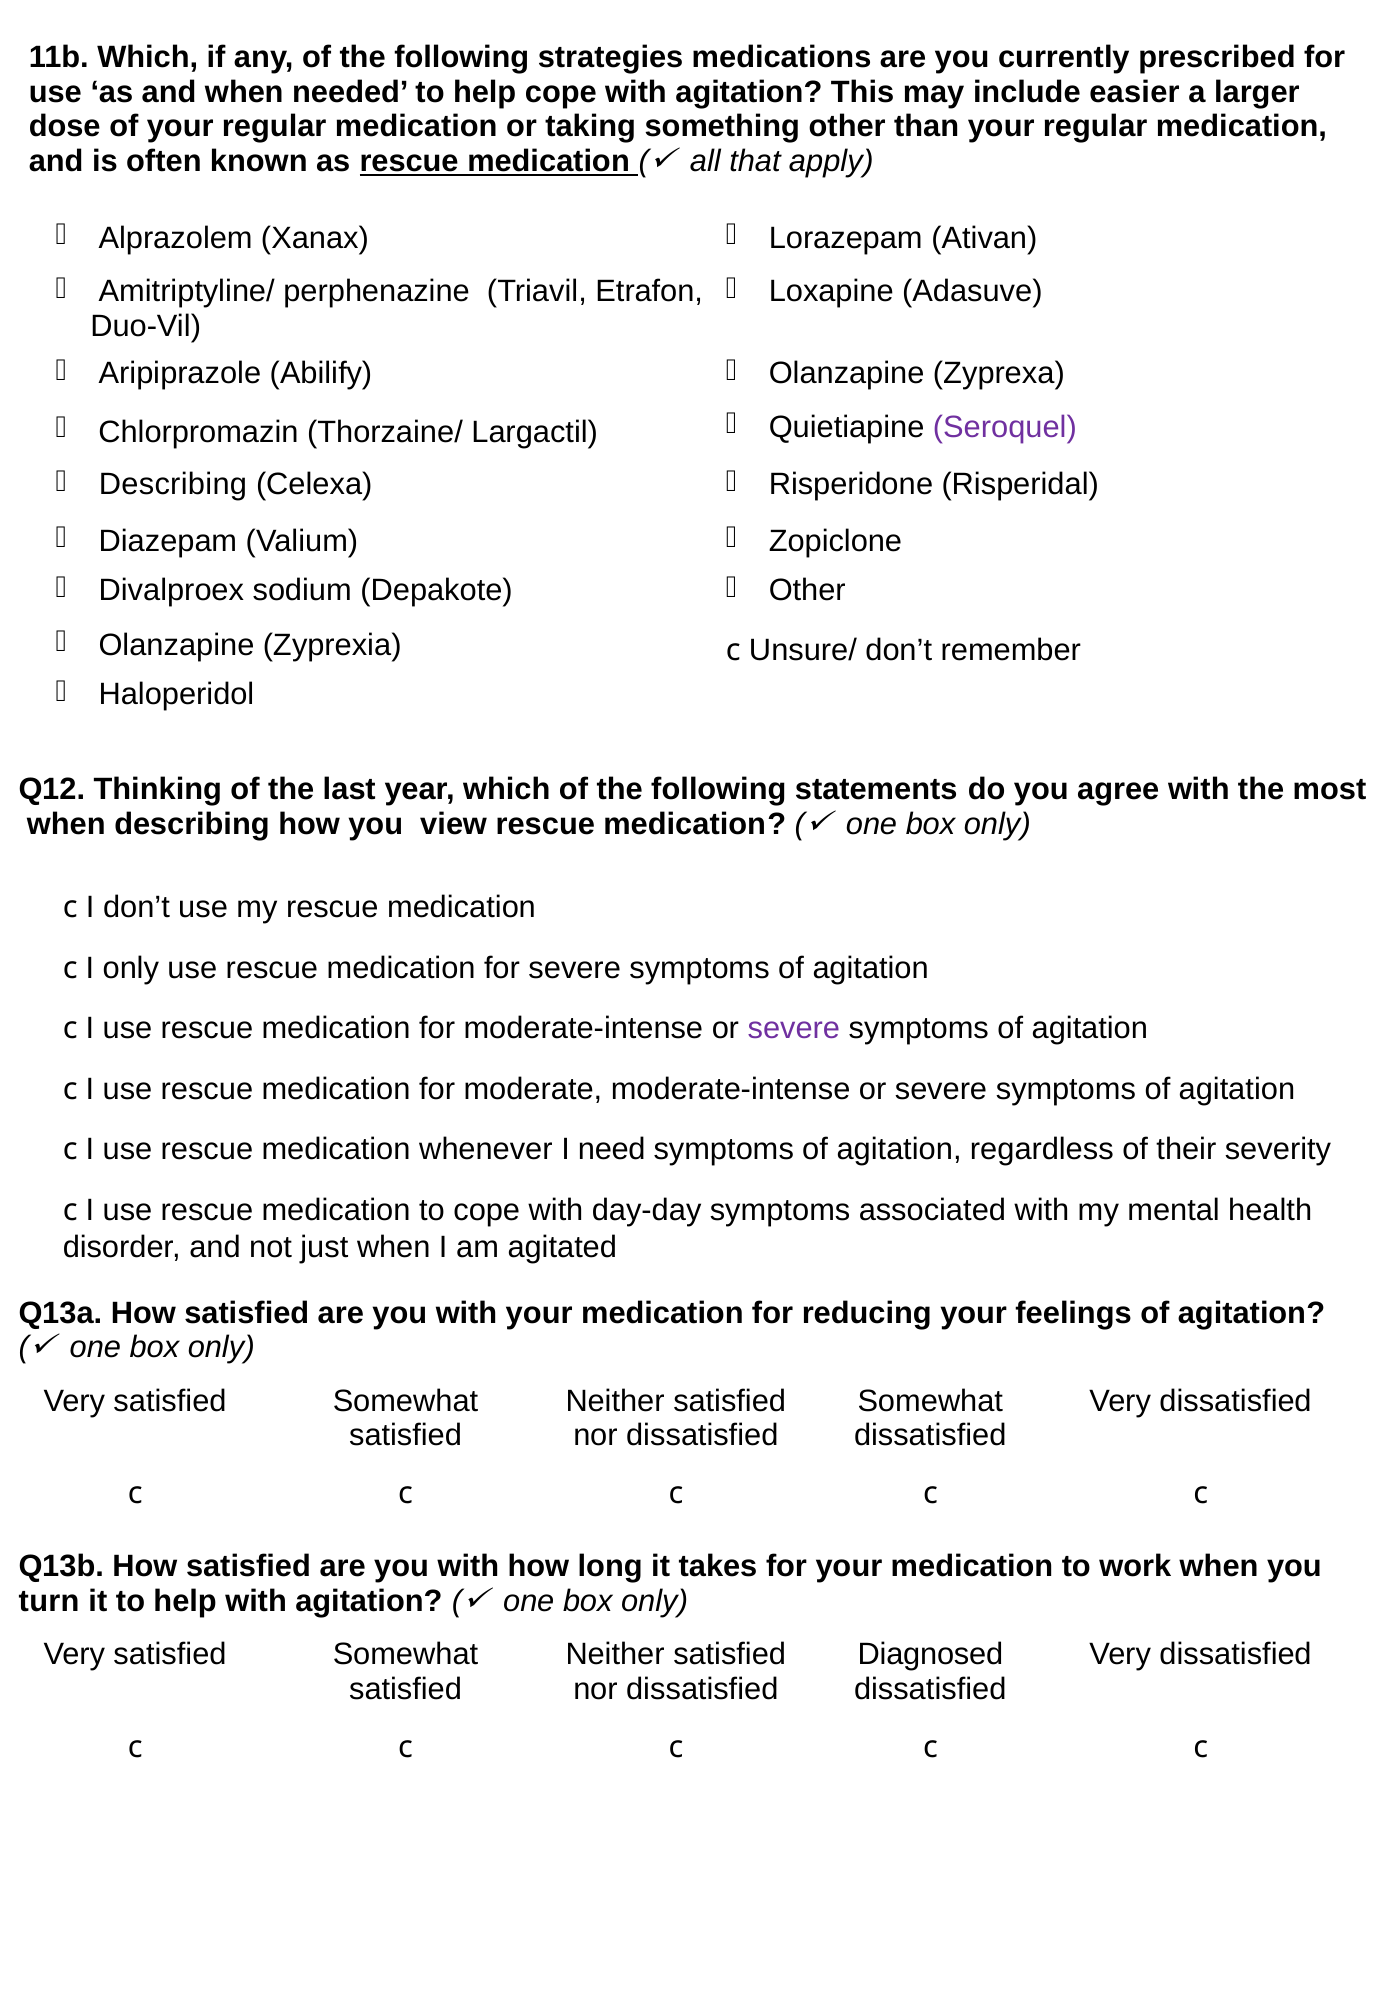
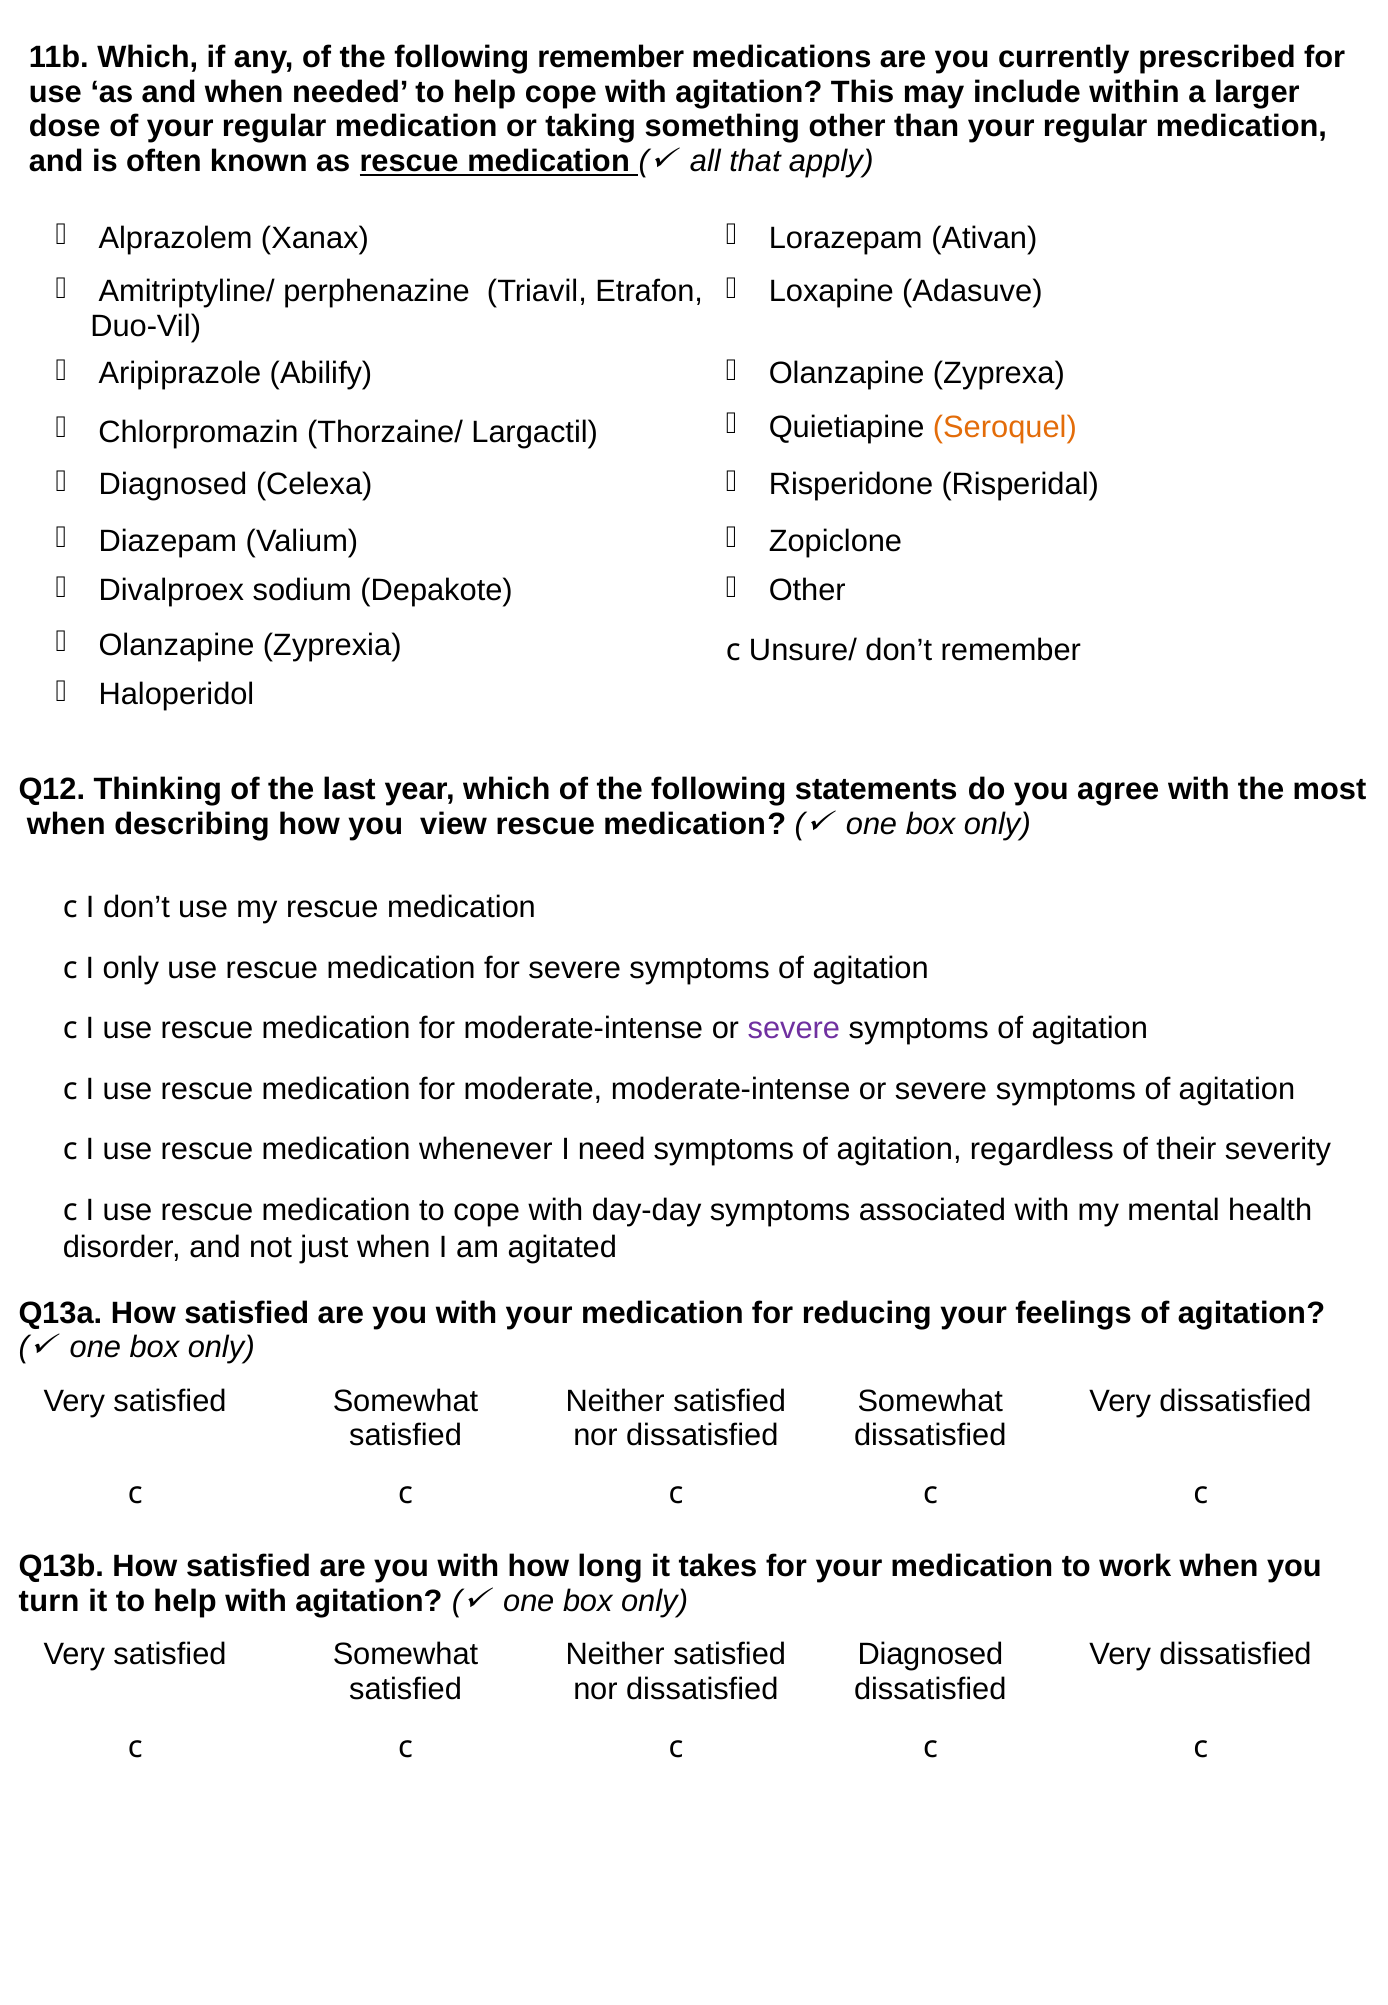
following strategies: strategies -> remember
easier: easier -> within
Seroquel colour: purple -> orange
Describing at (173, 484): Describing -> Diagnosed
